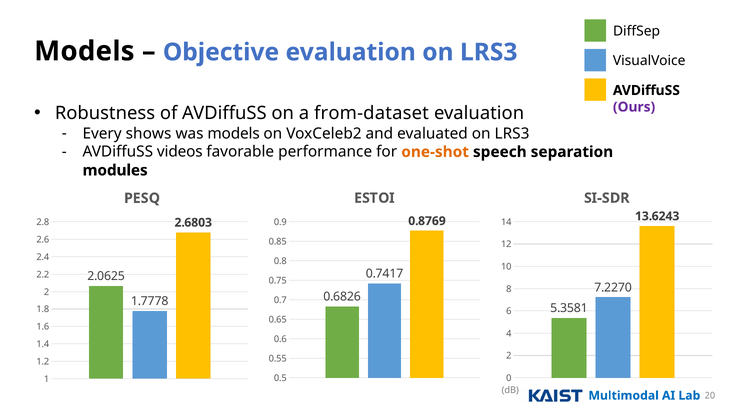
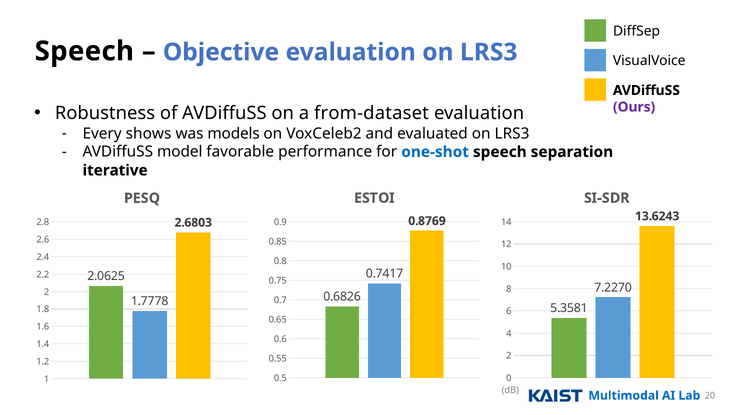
Models at (84, 51): Models -> Speech
videos: videos -> model
one-shot colour: orange -> blue
modules: modules -> iterative
